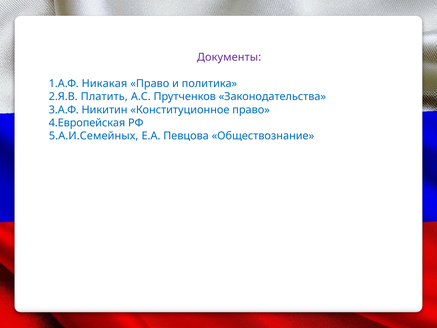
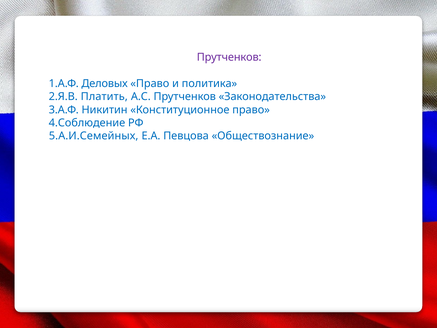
Документы at (229, 57): Документы -> Прутченков
Никакая: Никакая -> Деловых
4.Европейская: 4.Европейская -> 4.Соблюдение
